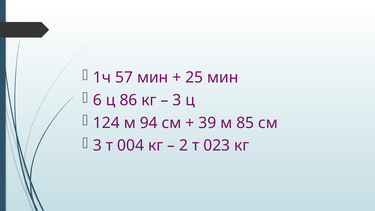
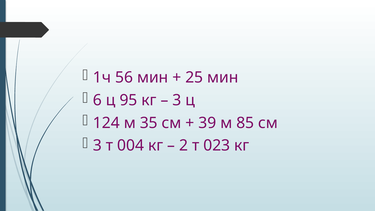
57: 57 -> 56
86: 86 -> 95
94: 94 -> 35
